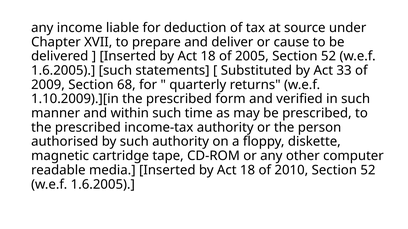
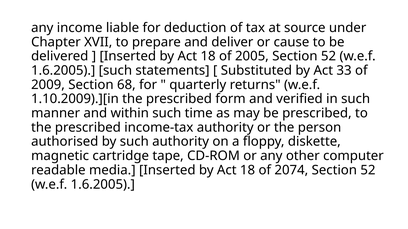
2010: 2010 -> 2074
